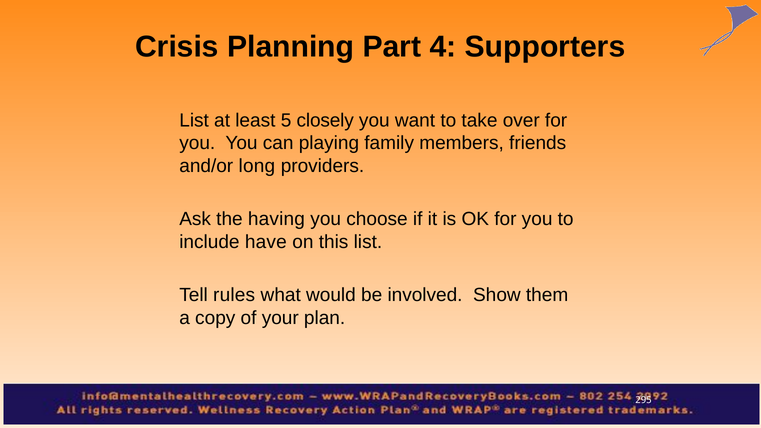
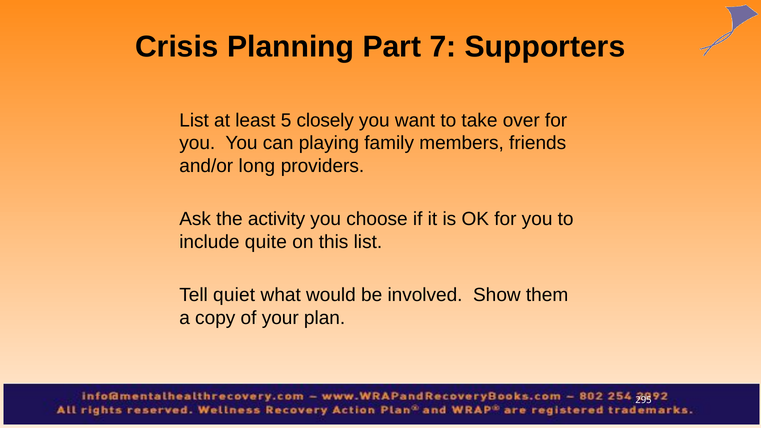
4: 4 -> 7
having: having -> activity
have: have -> quite
rules: rules -> quiet
